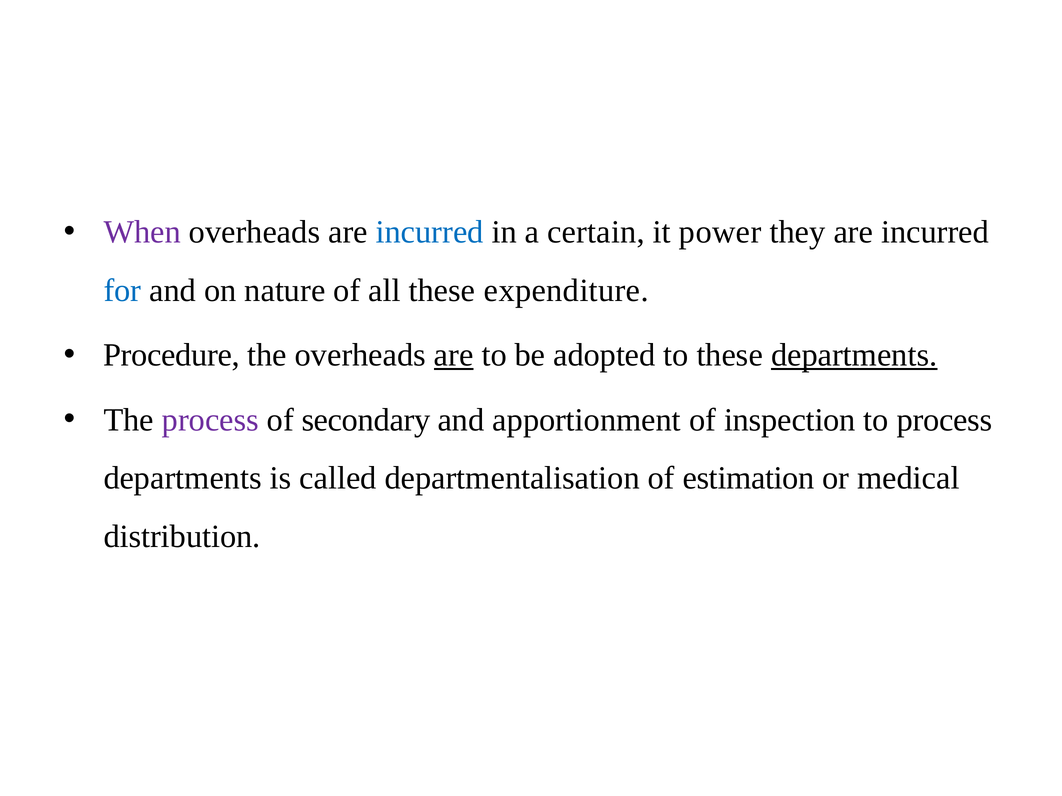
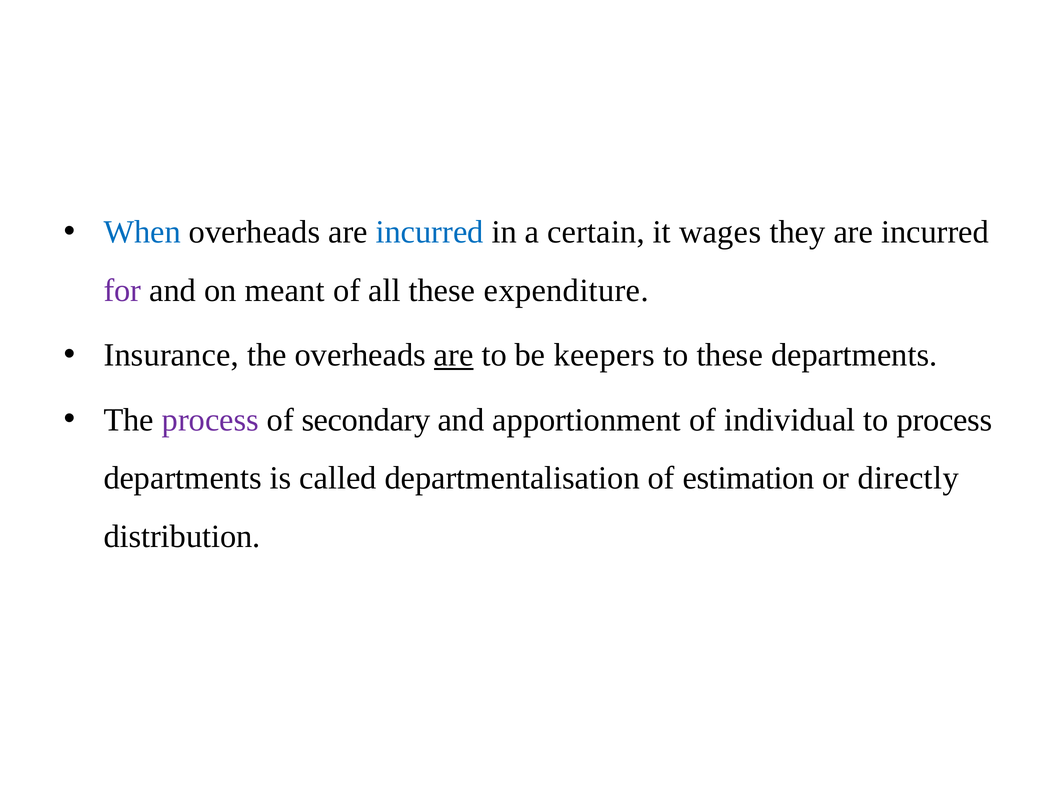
When colour: purple -> blue
power: power -> wages
for colour: blue -> purple
nature: nature -> meant
Procedure: Procedure -> Insurance
adopted: adopted -> keepers
departments at (854, 355) underline: present -> none
inspection: inspection -> individual
medical: medical -> directly
